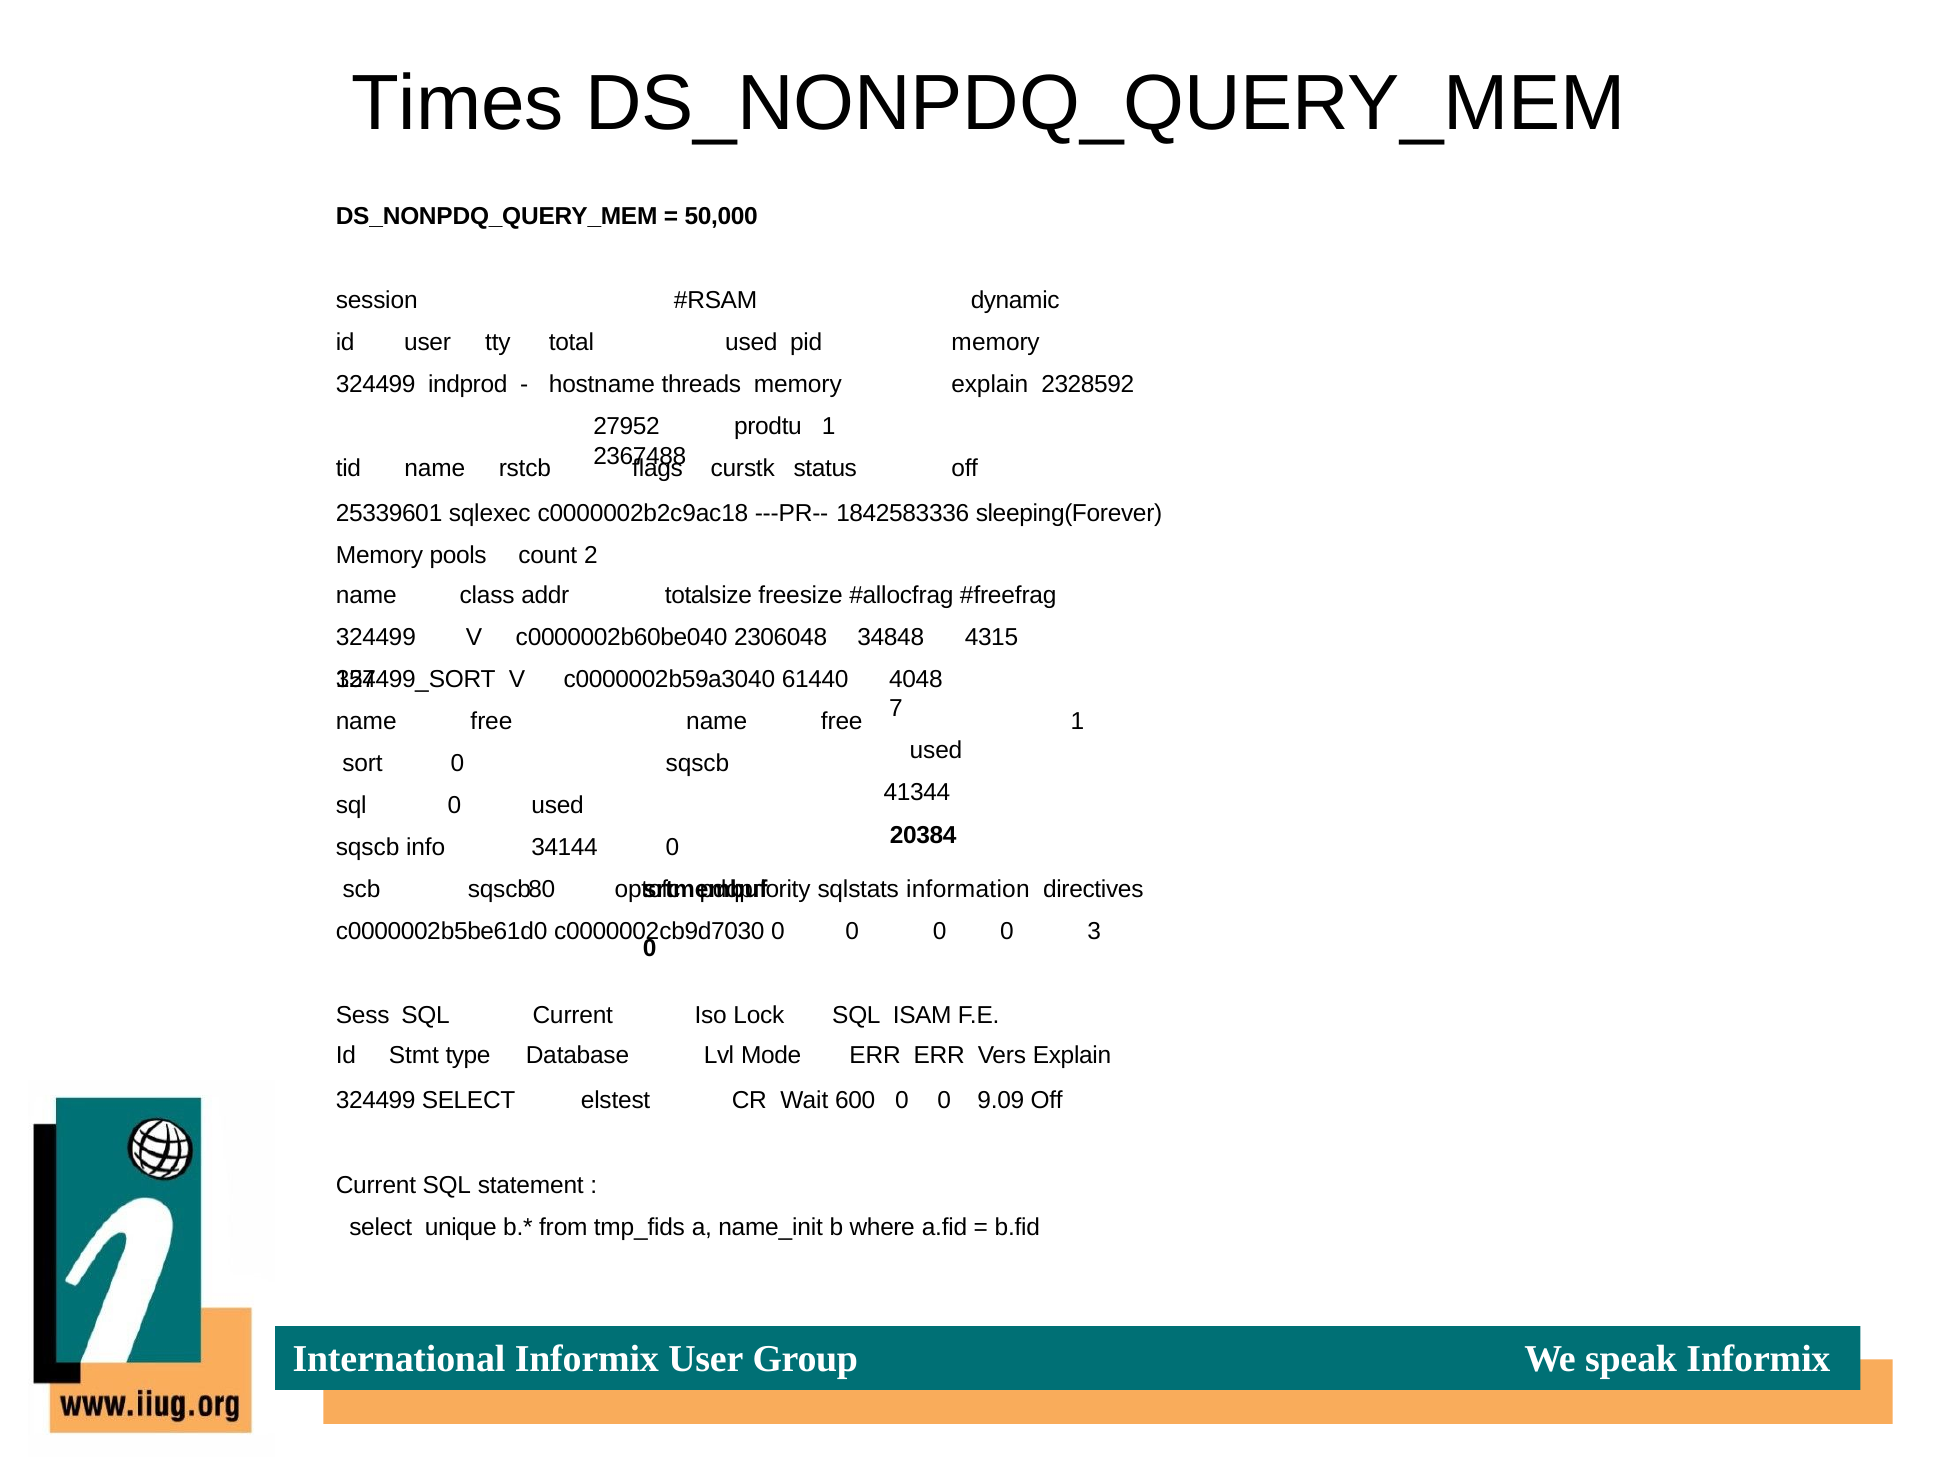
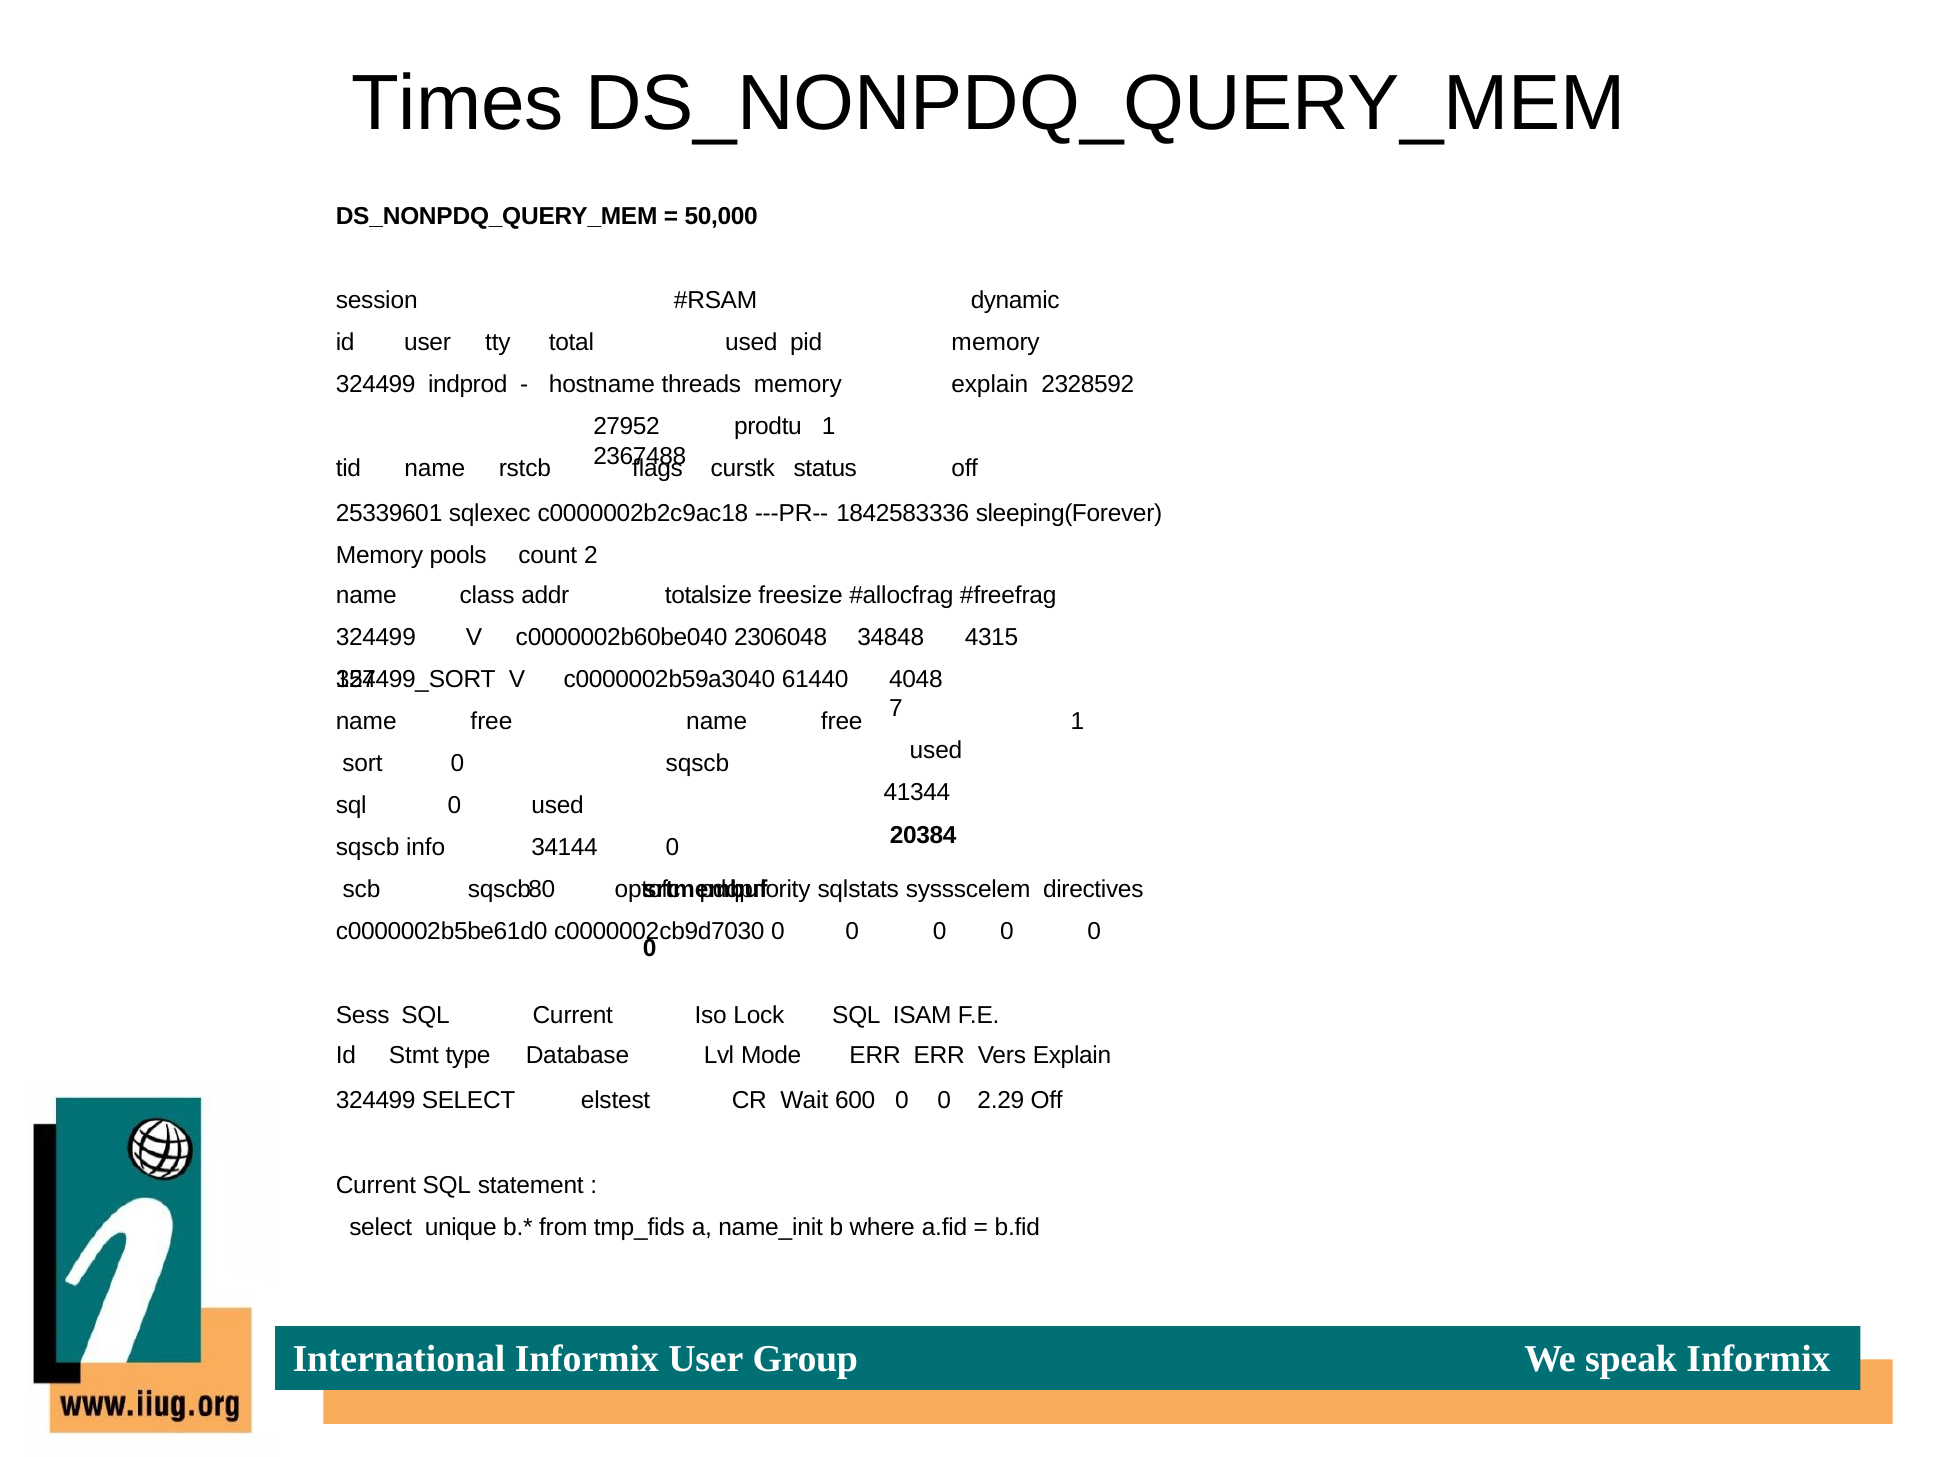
information: information -> syssscelem
3 at (1094, 932): 3 -> 0
9.09: 9.09 -> 2.29
